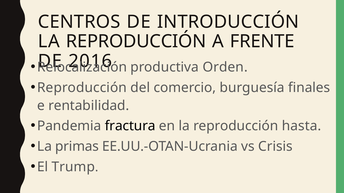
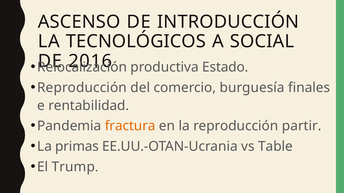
CENTROS: CENTROS -> ASCENSO
REPRODUCCIÓN at (136, 42): REPRODUCCIÓN -> TECNOLÓGICOS
FRENTE: FRENTE -> SOCIAL
Orden: Orden -> Estado
fractura colour: black -> orange
hasta: hasta -> partir
Crisis: Crisis -> Table
